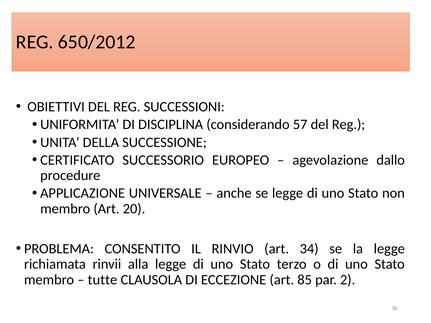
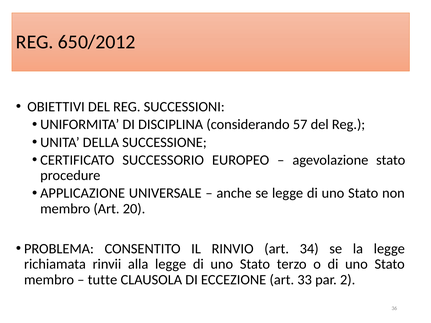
agevolazione dallo: dallo -> stato
85: 85 -> 33
